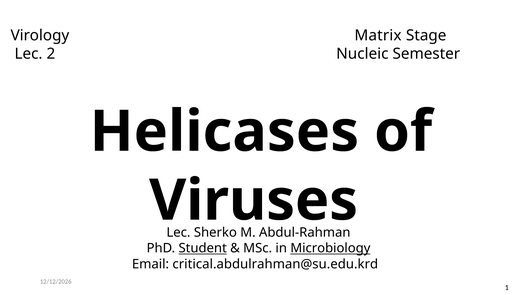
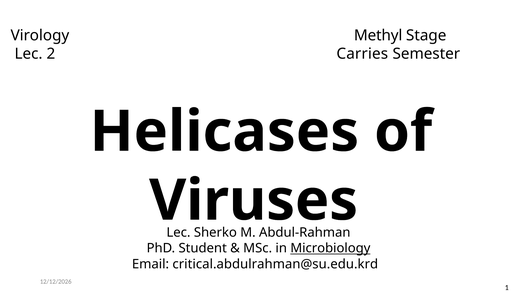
Matrix: Matrix -> Methyl
Nucleic: Nucleic -> Carries
Student underline: present -> none
